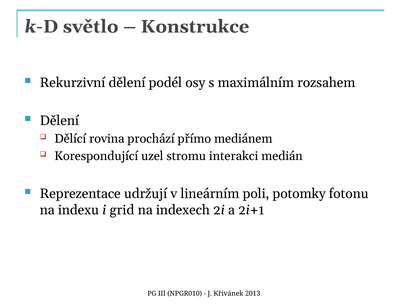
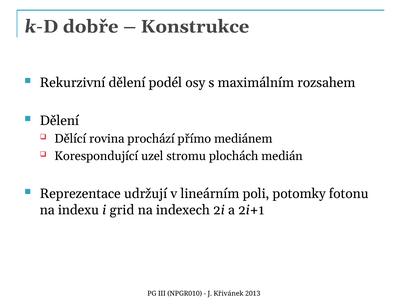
světlo: světlo -> dobře
interakci: interakci -> plochách
